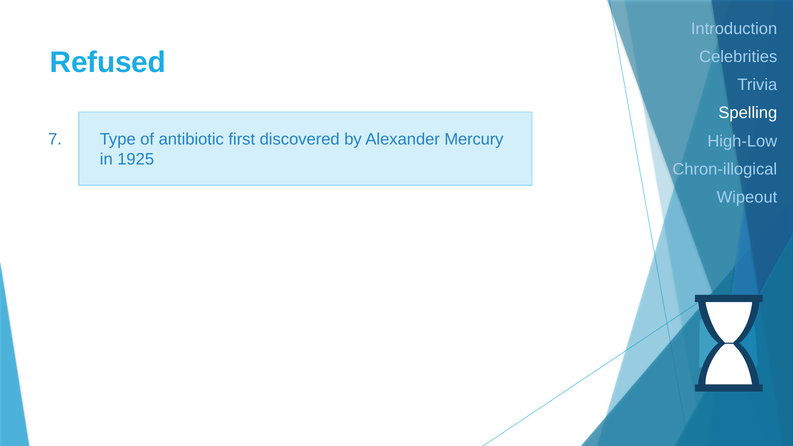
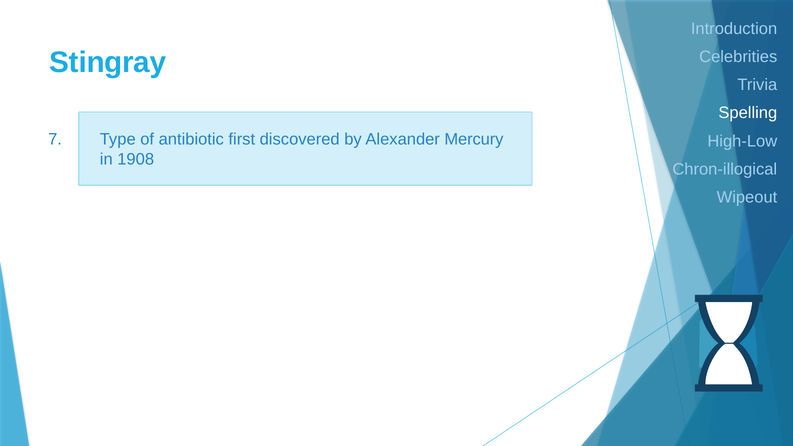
Refused: Refused -> Stingray
1925: 1925 -> 1908
